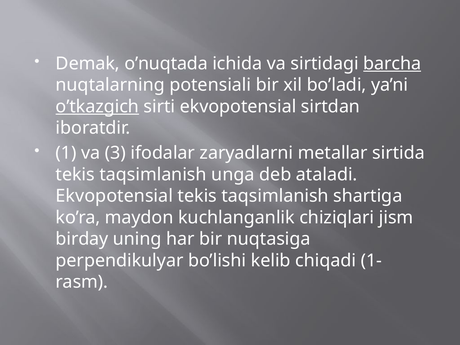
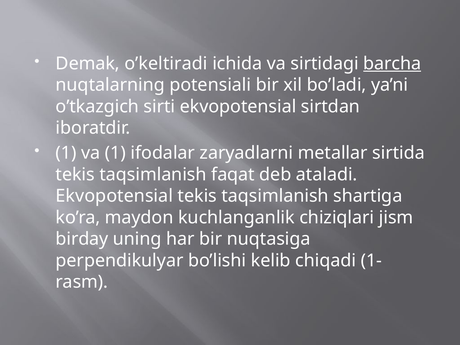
o’nuqtada: o’nuqtada -> o’keltiradi
o’tkazgich underline: present -> none
va 3: 3 -> 1
unga: unga -> faqat
